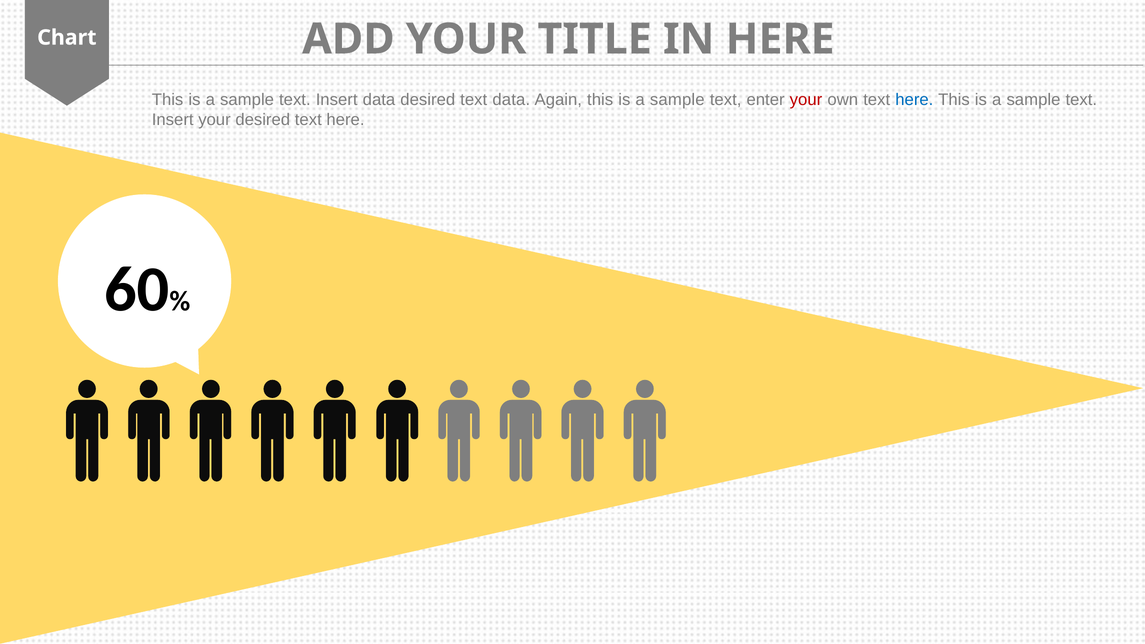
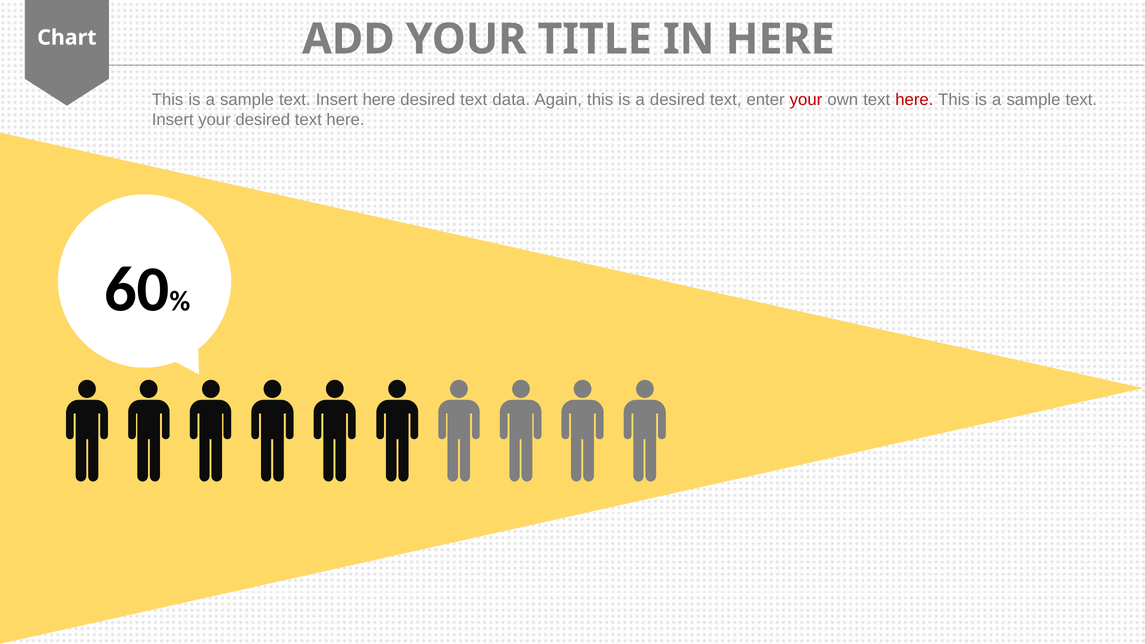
Insert data: data -> here
sample at (677, 100): sample -> desired
here at (914, 100) colour: blue -> red
